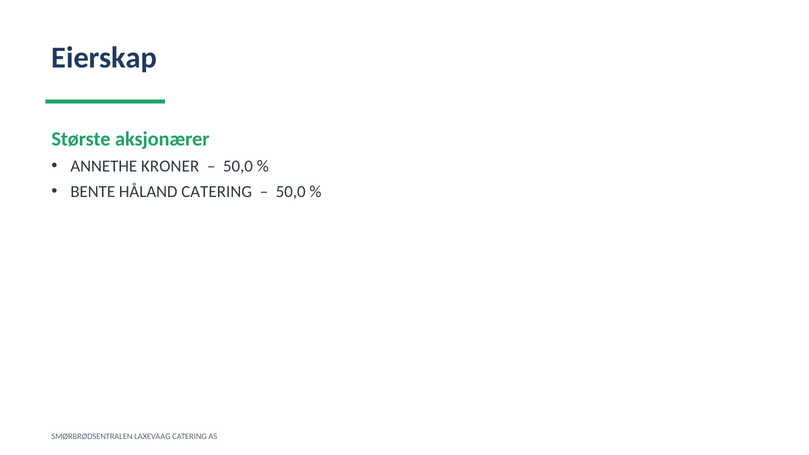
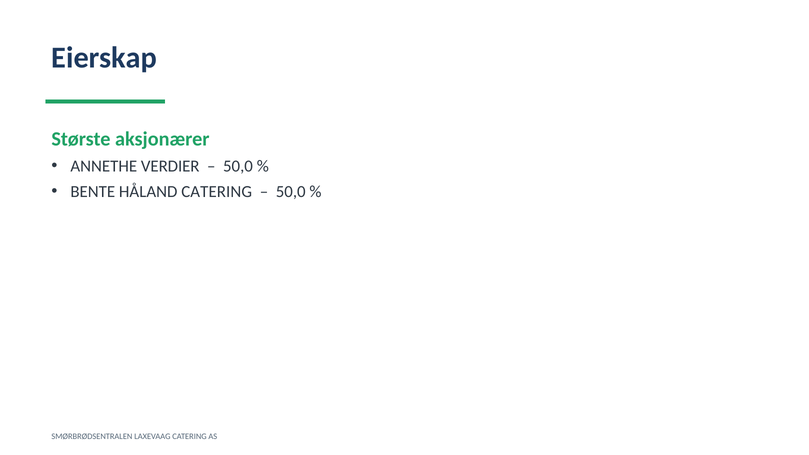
KRONER: KRONER -> VERDIER
